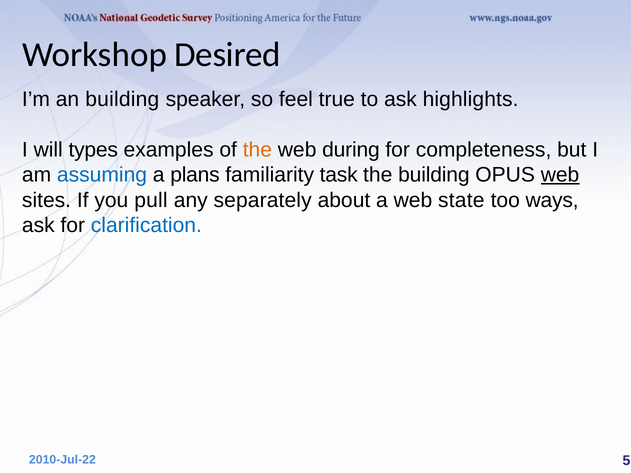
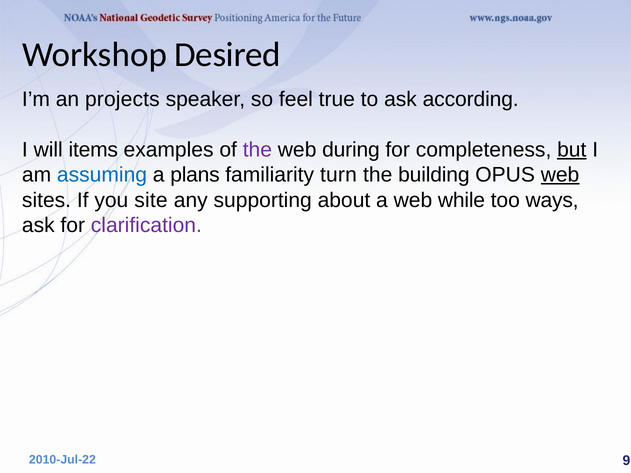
an building: building -> projects
highlights: highlights -> according
types: types -> items
the at (257, 150) colour: orange -> purple
but underline: none -> present
task: task -> turn
pull: pull -> site
separately: separately -> supporting
state: state -> while
clarification colour: blue -> purple
5: 5 -> 9
